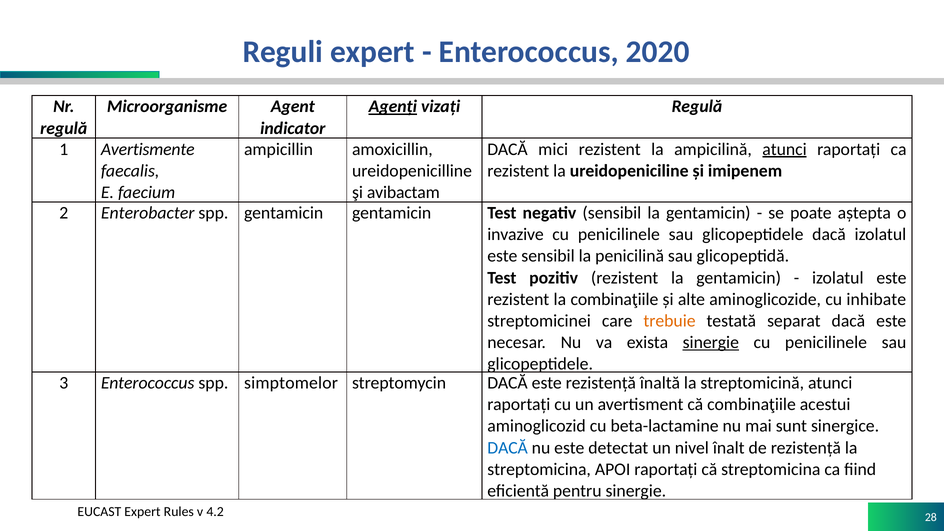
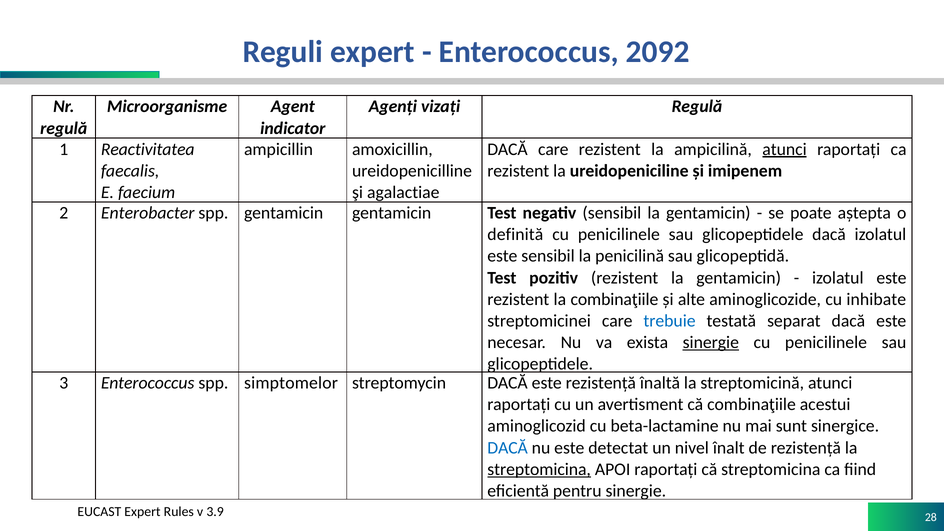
2020: 2020 -> 2092
Agenți underline: present -> none
Avertismente: Avertismente -> Reactivitatea
DACĂ mici: mici -> care
avibactam: avibactam -> agalactiae
invazive: invazive -> definită
trebuie colour: orange -> blue
streptomicina at (539, 469) underline: none -> present
4.2: 4.2 -> 3.9
